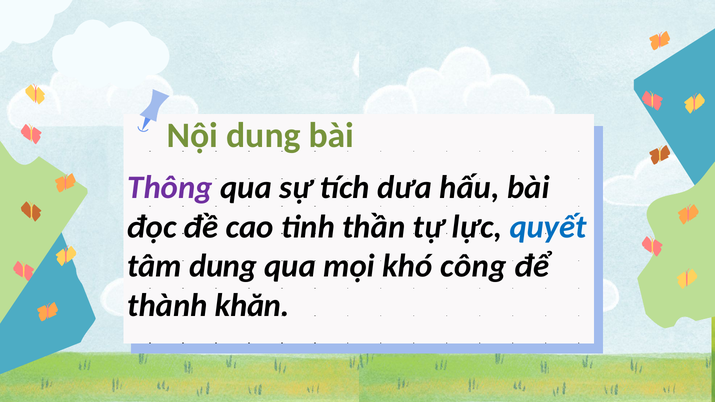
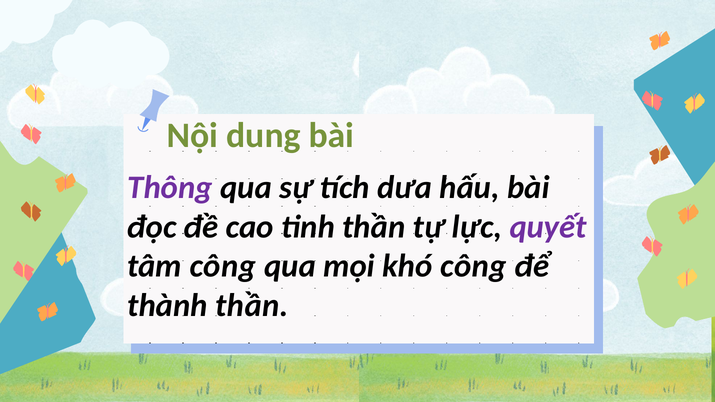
quyết colour: blue -> purple
tâm dung: dung -> công
thành khăn: khăn -> thần
